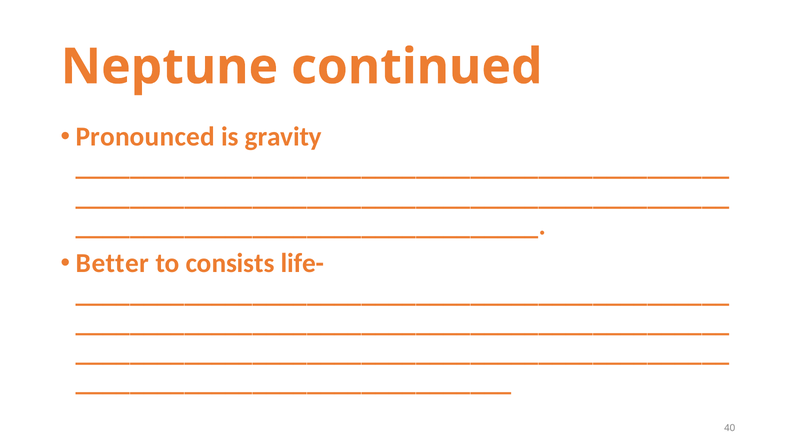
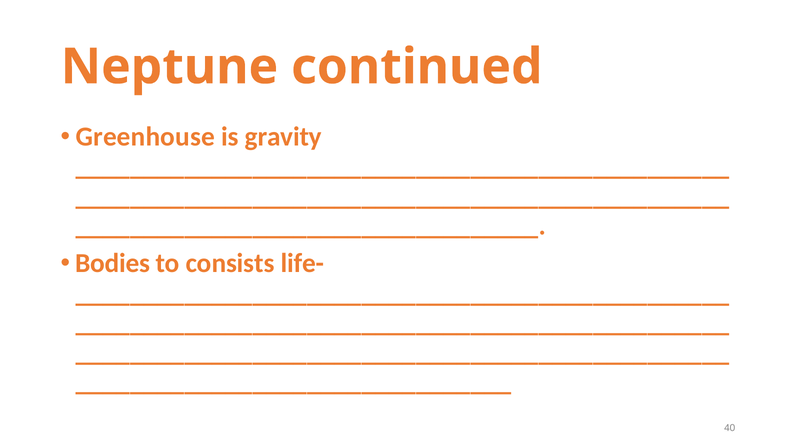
Pronounced: Pronounced -> Greenhouse
Better: Better -> Bodies
